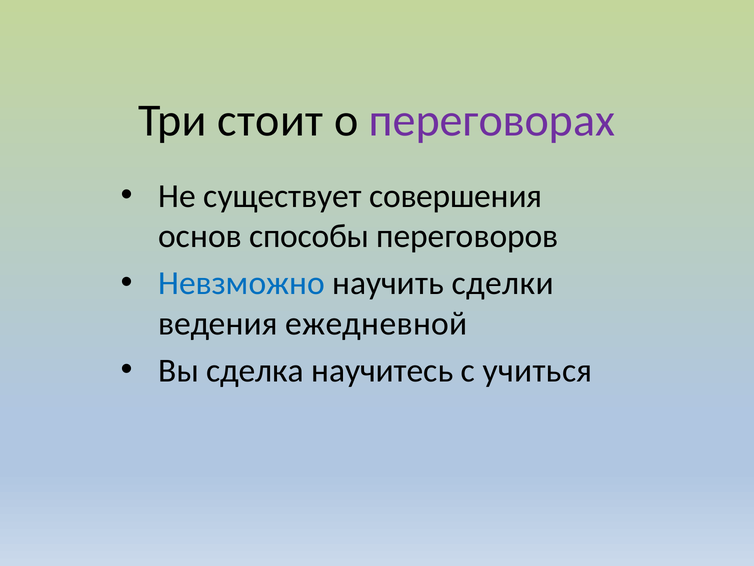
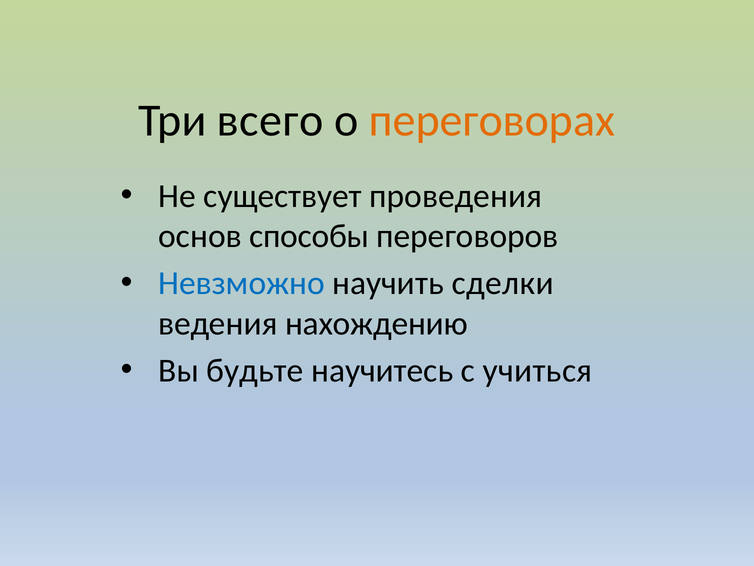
стоит: стоит -> всего
переговорах colour: purple -> orange
совершения: совершения -> проведения
ежедневной: ежедневной -> нахождению
сделка: сделка -> будьте
